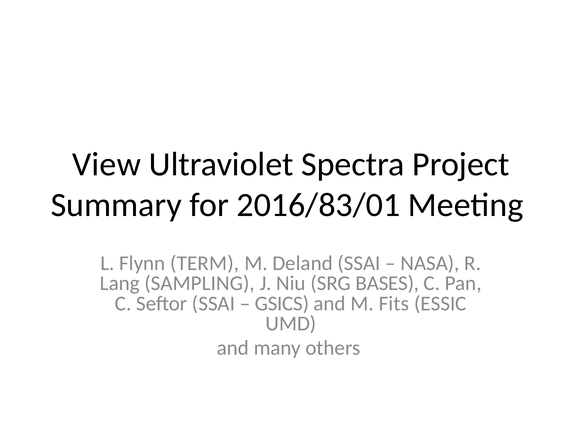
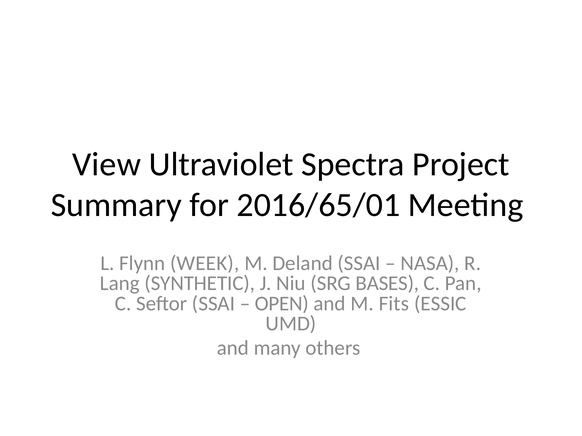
2016/83/01: 2016/83/01 -> 2016/65/01
TERM: TERM -> WEEK
SAMPLING: SAMPLING -> SYNTHETIC
GSICS: GSICS -> OPEN
